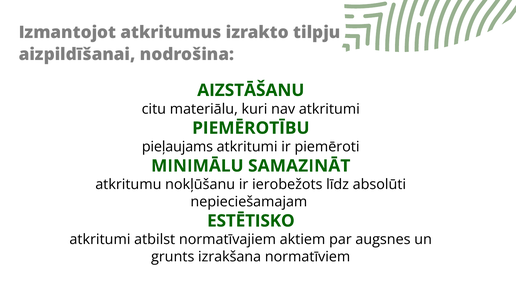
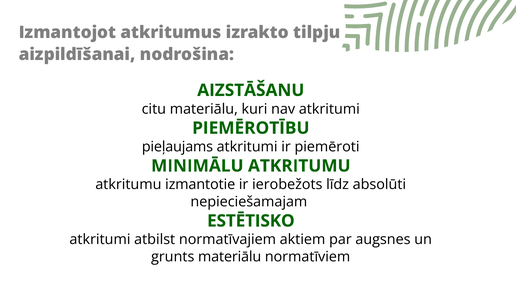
MINIMĀLU SAMAZINĀT: SAMAZINĀT -> ATKRITUMU
nokļūšanu: nokļūšanu -> izmantotie
grunts izrakšana: izrakšana -> materiālu
